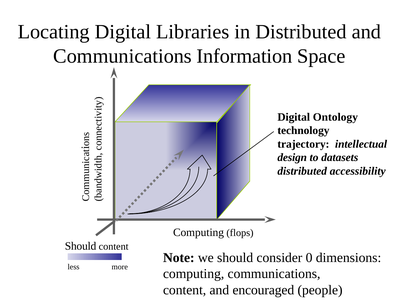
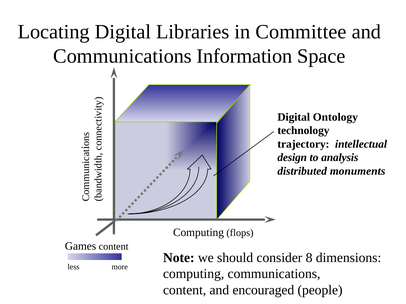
in Distributed: Distributed -> Committee
datasets: datasets -> analysis
accessibility: accessibility -> monuments
Should at (81, 246): Should -> Games
0: 0 -> 8
